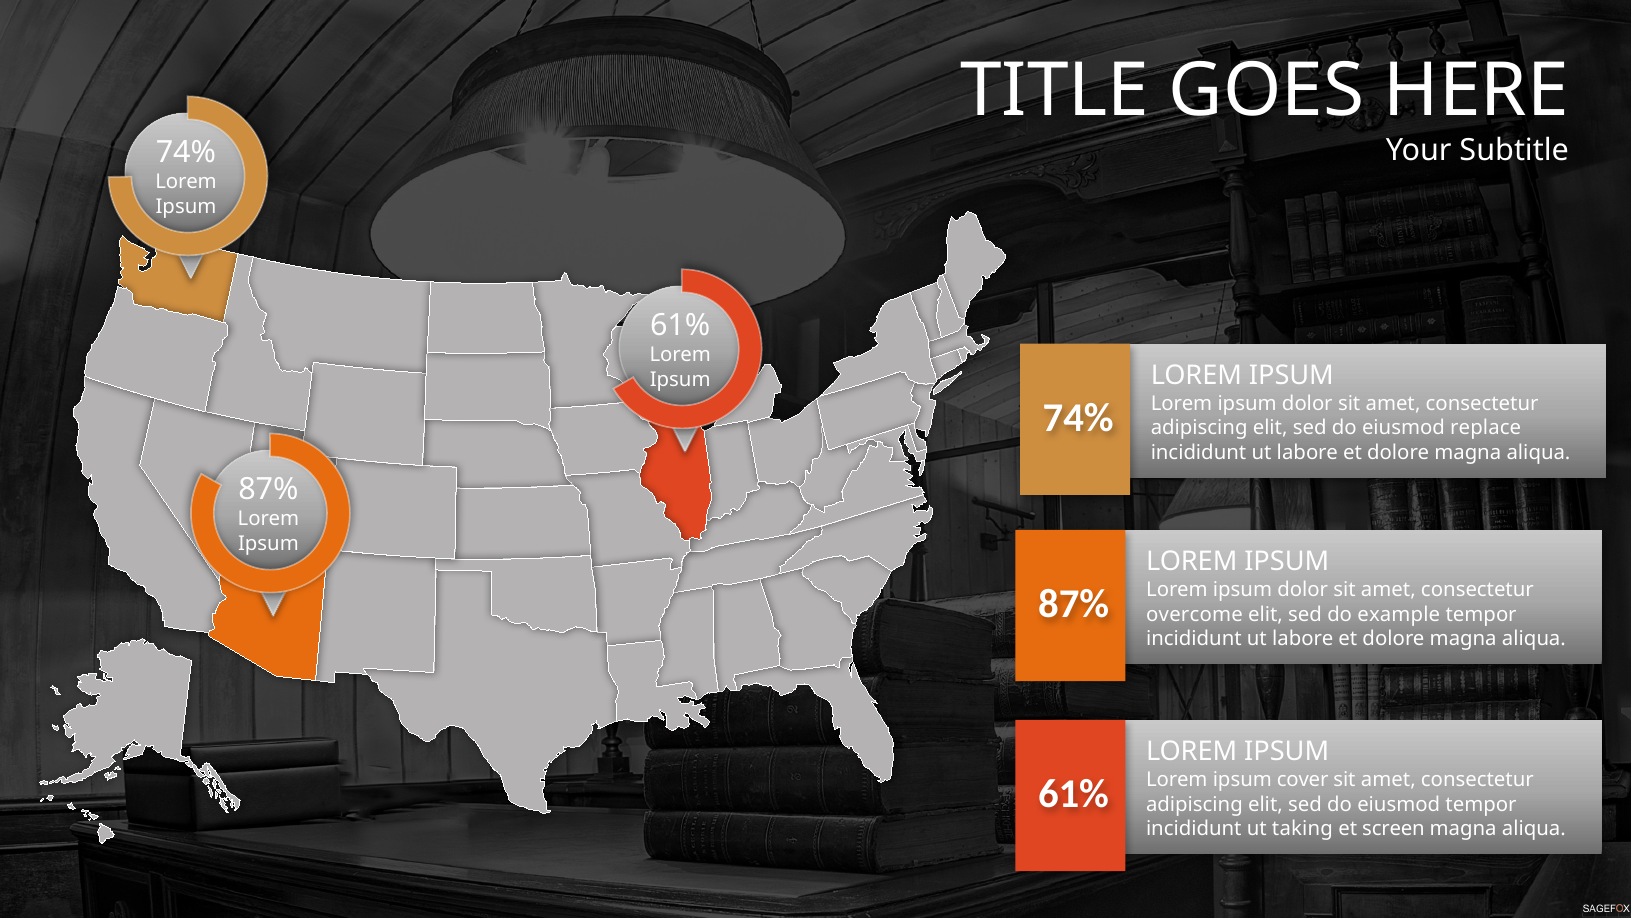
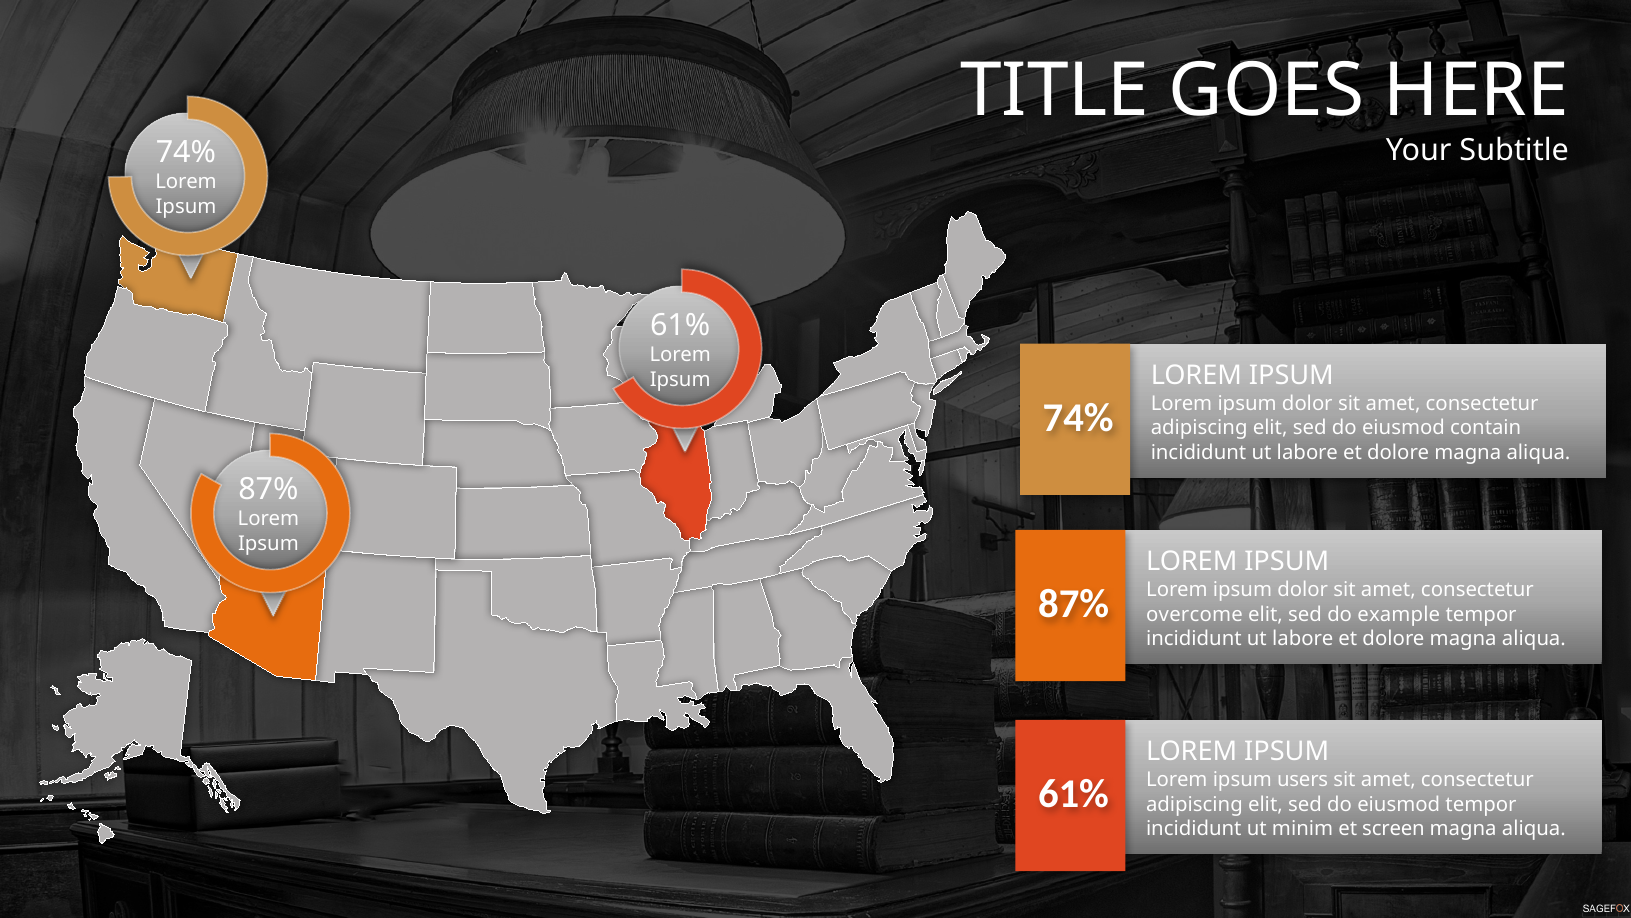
replace: replace -> contain
cover: cover -> users
taking: taking -> minim
